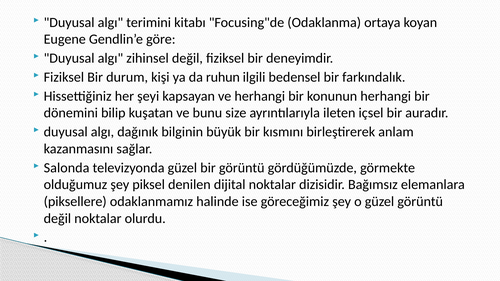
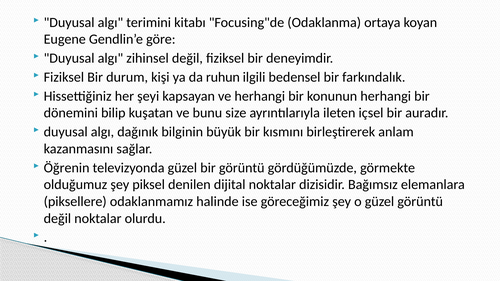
Salonda: Salonda -> Öğrenin
